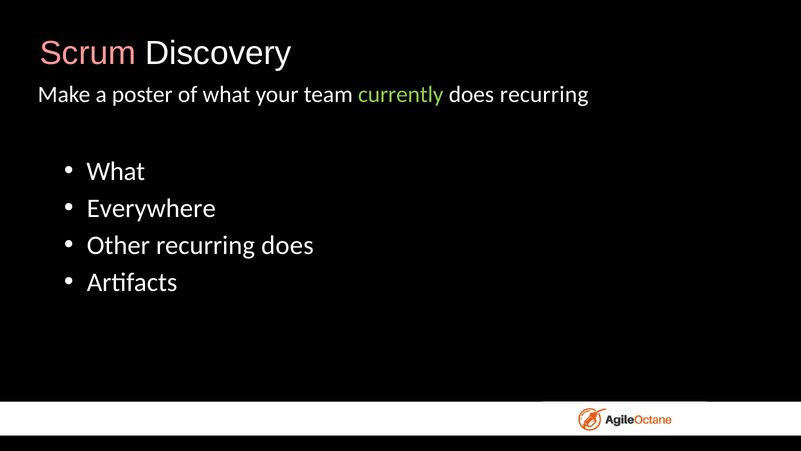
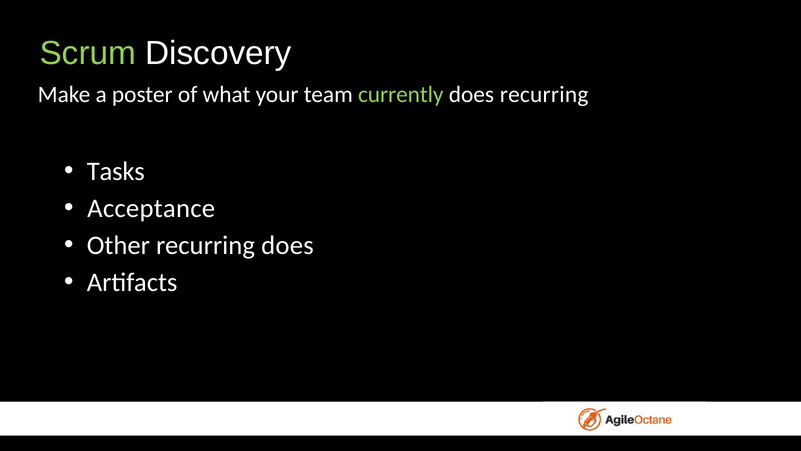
Scrum colour: pink -> light green
What at (116, 171): What -> Tasks
Everywhere: Everywhere -> Acceptance
